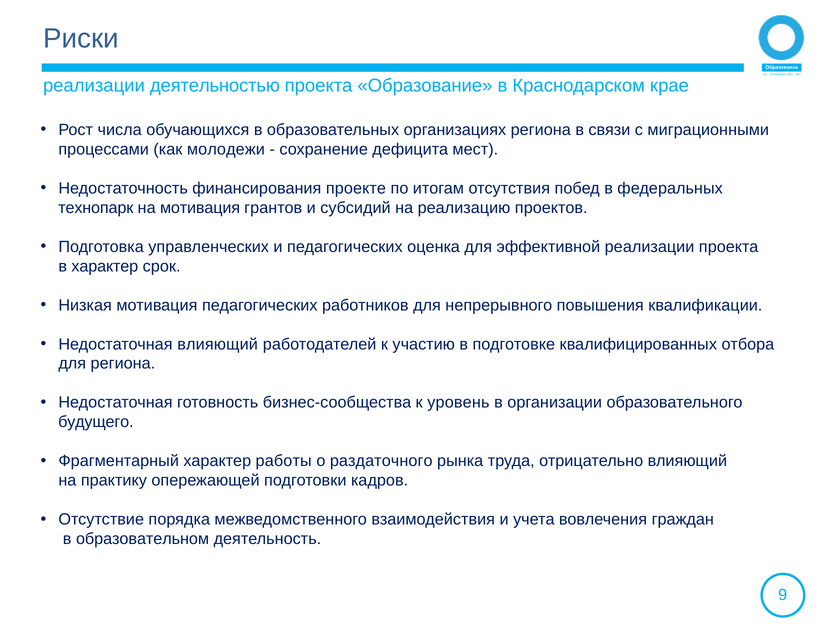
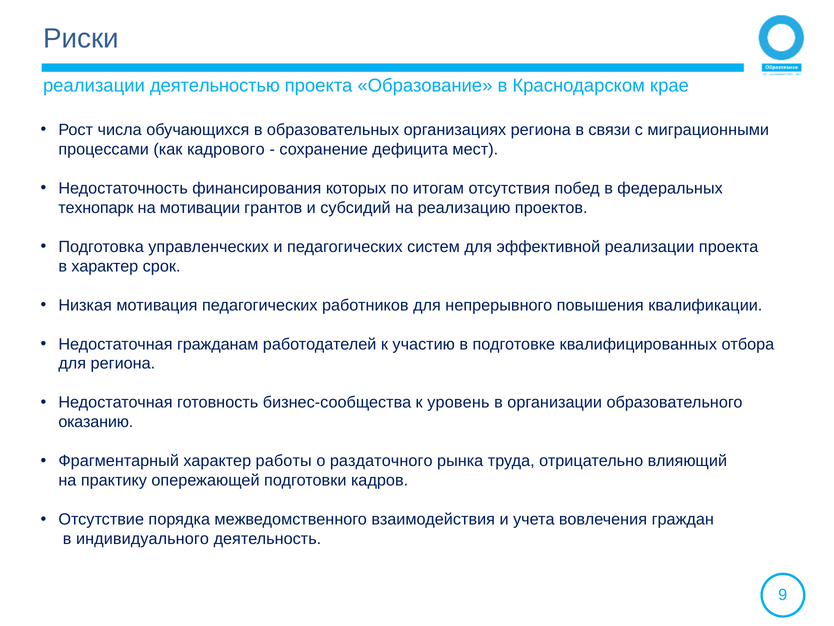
молодежи: молодежи -> кадрового
проекте: проекте -> которых
на мотивация: мотивация -> мотивации
оценка: оценка -> систем
Недостаточная влияющий: влияющий -> гражданам
будущего: будущего -> оказанию
образовательном: образовательном -> индивидуального
